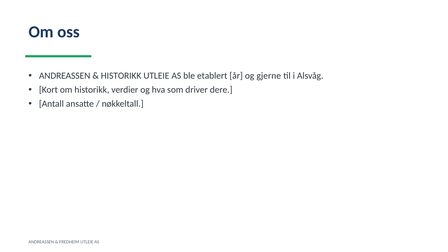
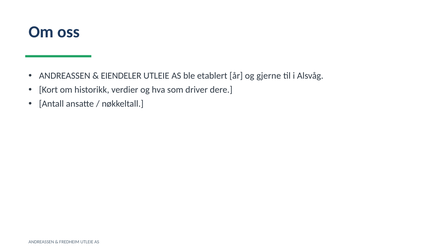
HISTORIKK at (121, 76): HISTORIKK -> EIENDELER
